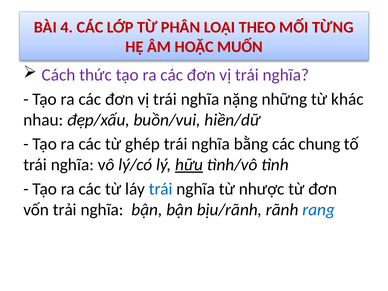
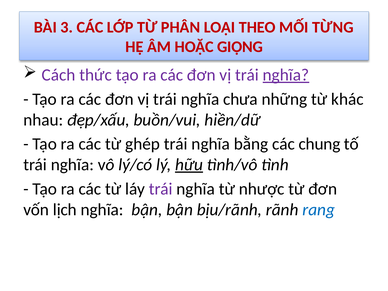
4: 4 -> 3
MUỐN: MUỐN -> GIỌNG
nghĩa at (286, 75) underline: none -> present
nặng: nặng -> chưa
trái at (161, 189) colour: blue -> purple
trải: trải -> lịch
